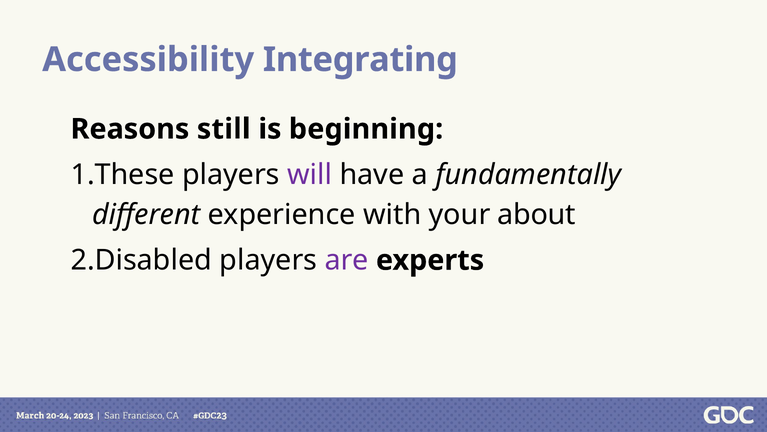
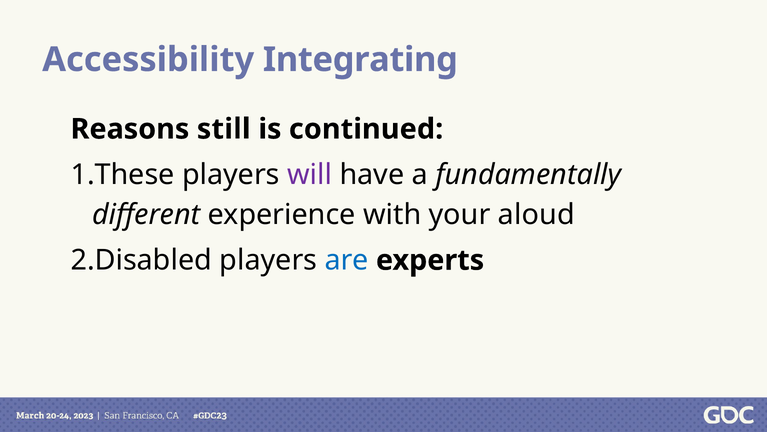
beginning: beginning -> continued
about: about -> aloud
are colour: purple -> blue
